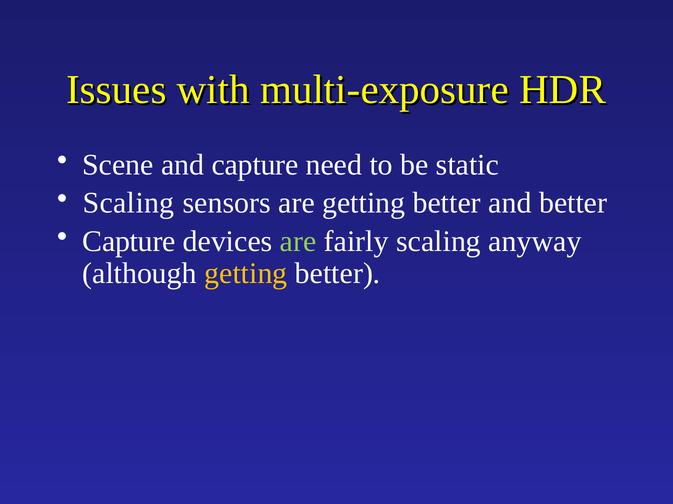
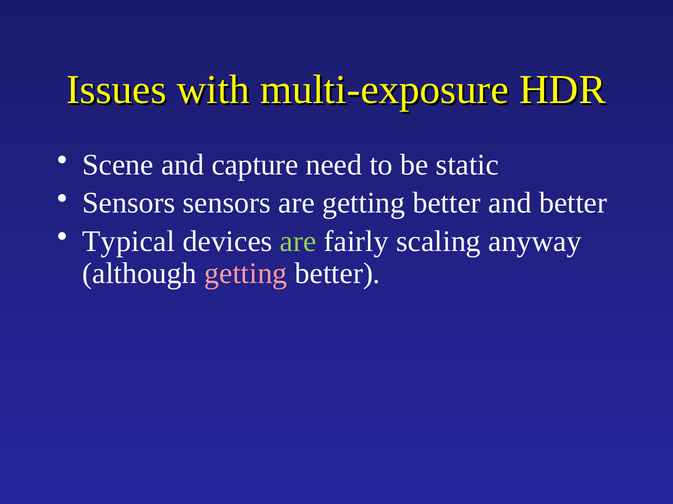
Scaling at (129, 203): Scaling -> Sensors
Capture at (129, 242): Capture -> Typical
getting at (246, 274) colour: yellow -> pink
